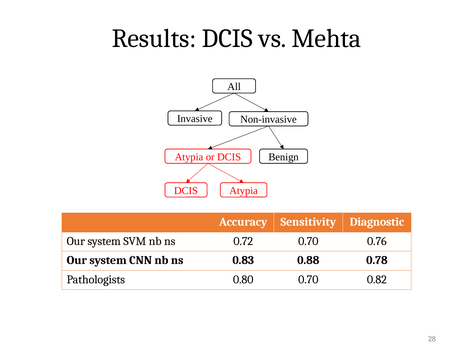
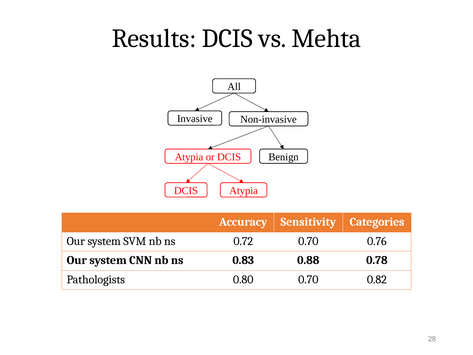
Diagnostic: Diagnostic -> Categories
